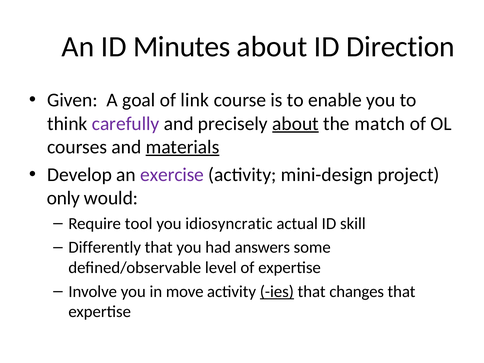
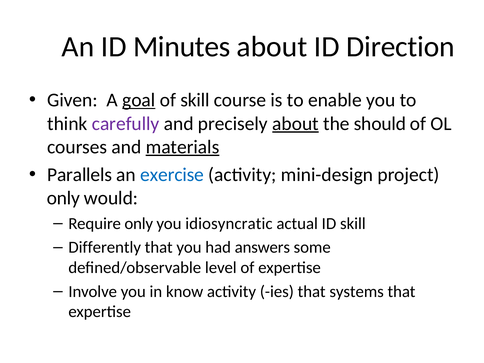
goal underline: none -> present
of link: link -> skill
match: match -> should
Develop: Develop -> Parallels
exercise colour: purple -> blue
Require tool: tool -> only
move: move -> know
ies underline: present -> none
changes: changes -> systems
